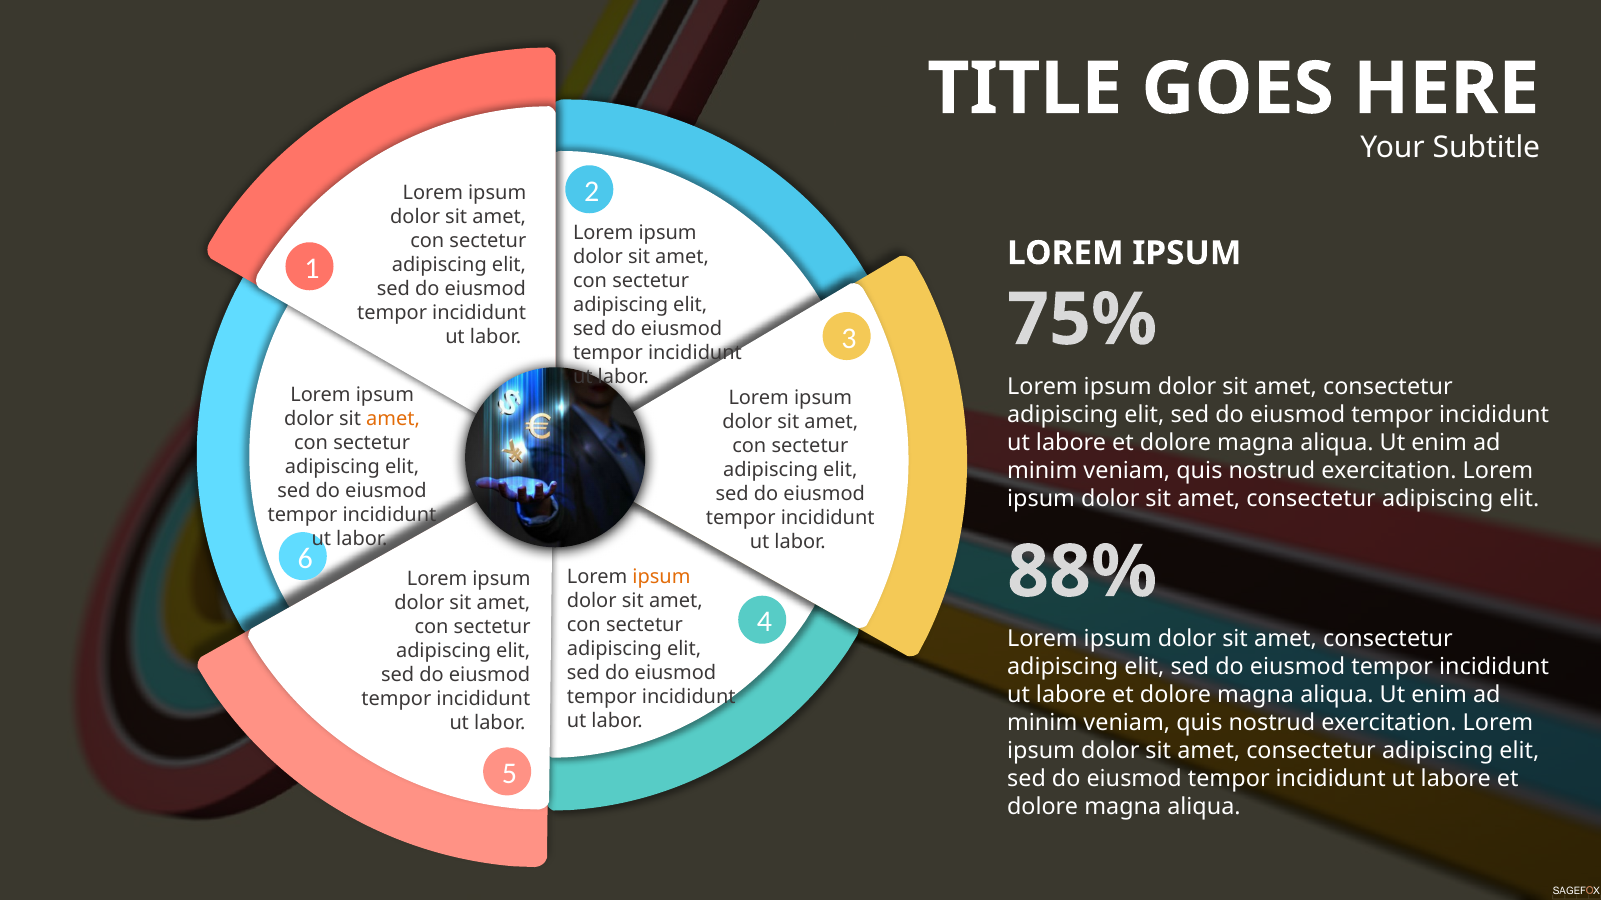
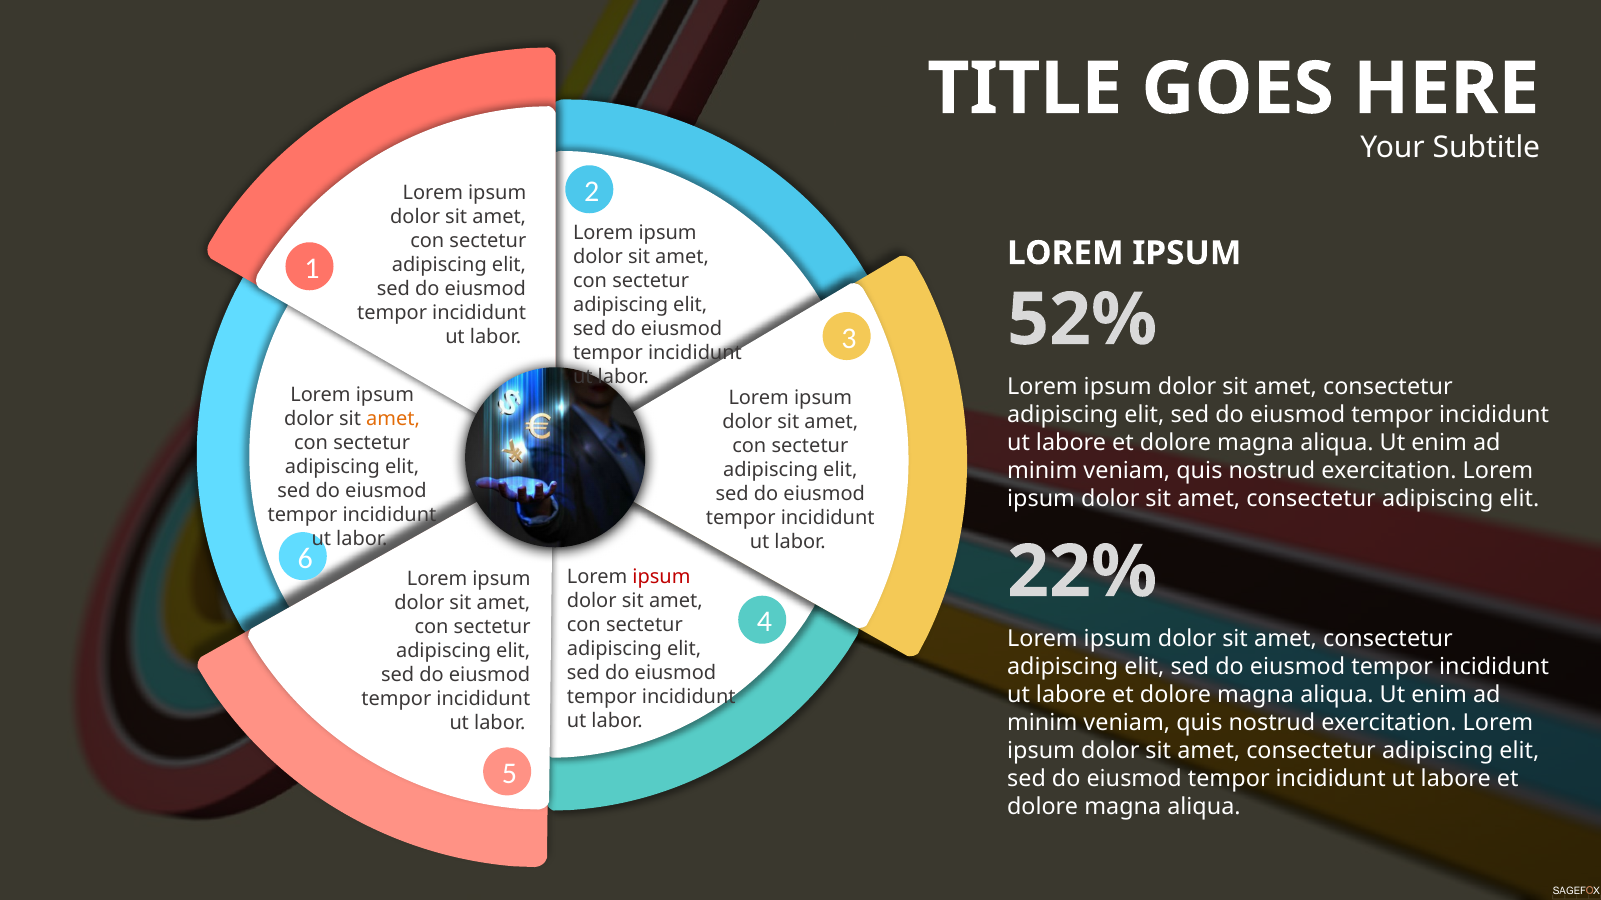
75%: 75% -> 52%
88%: 88% -> 22%
ipsum at (661, 577) colour: orange -> red
